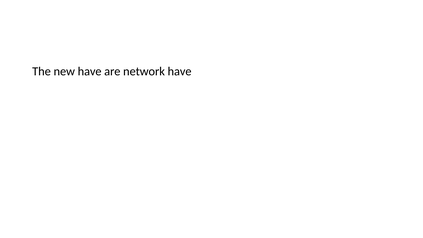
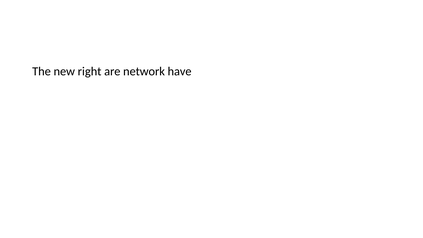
new have: have -> right
